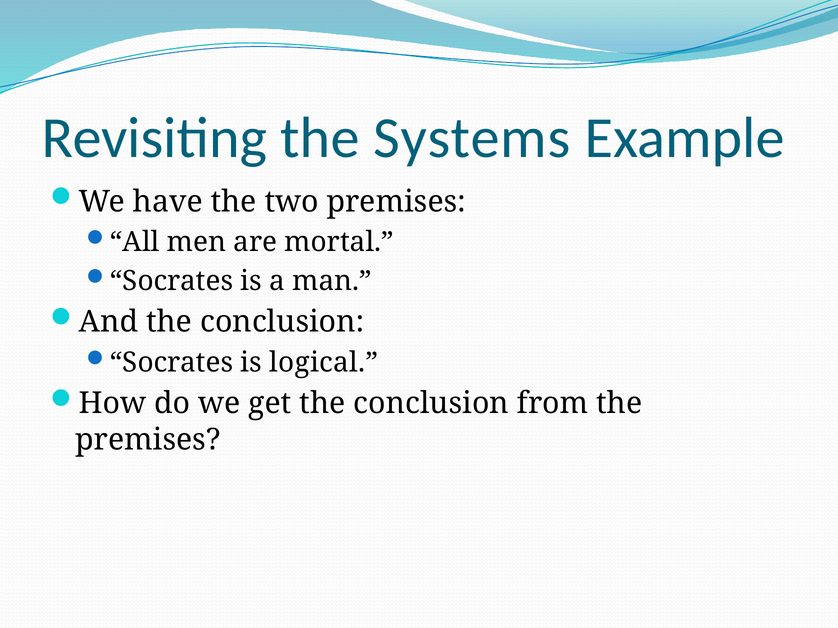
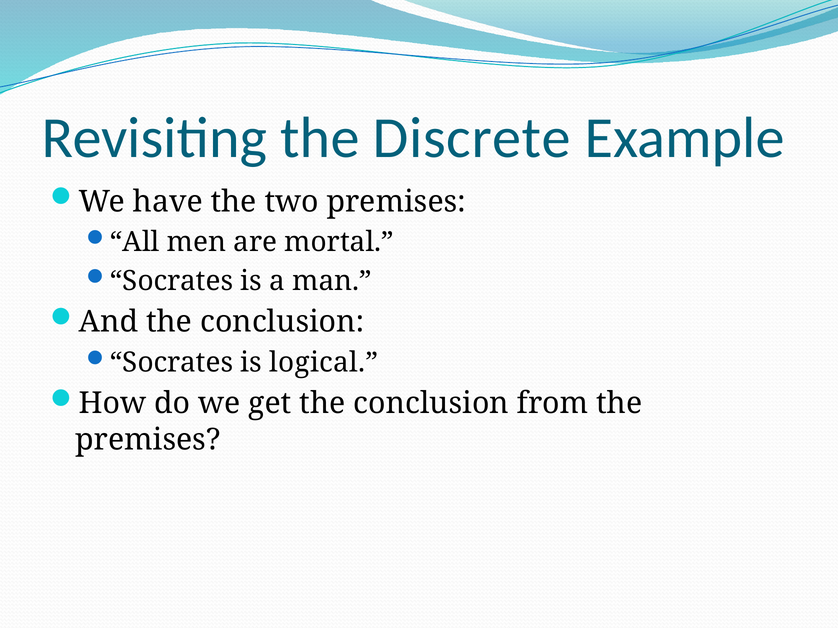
Systems: Systems -> Discrete
